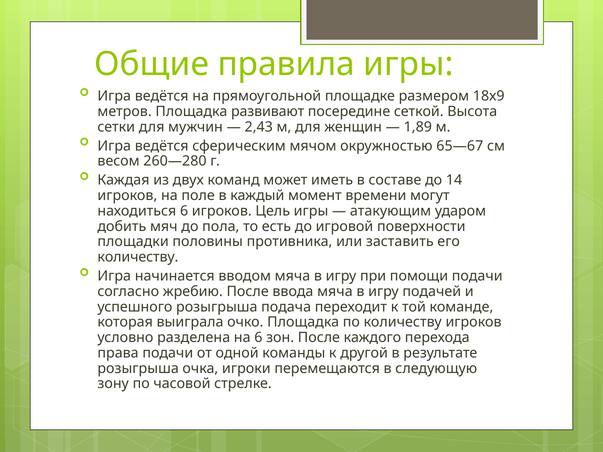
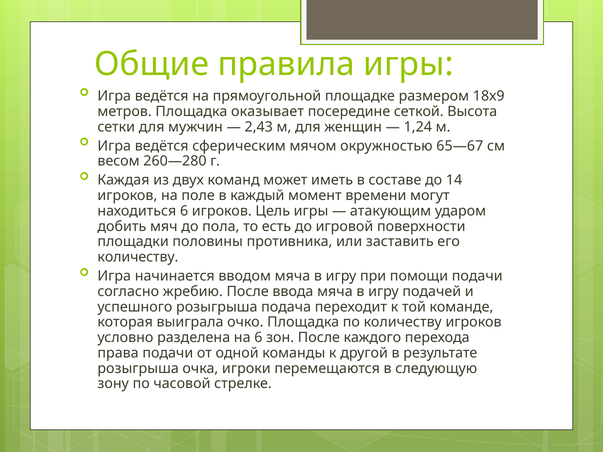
развивают: развивают -> оказывает
1,89: 1,89 -> 1,24
